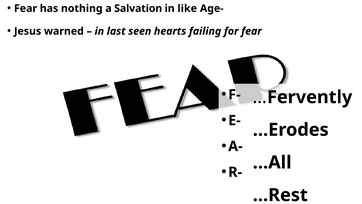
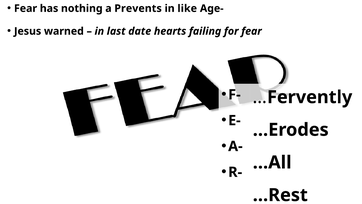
Salvation: Salvation -> Prevents
seen: seen -> date
